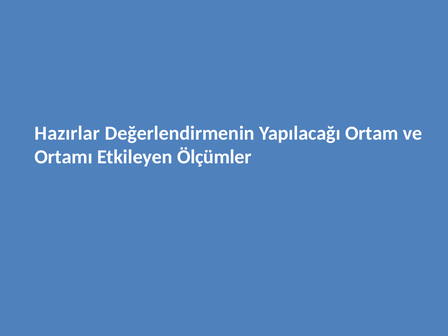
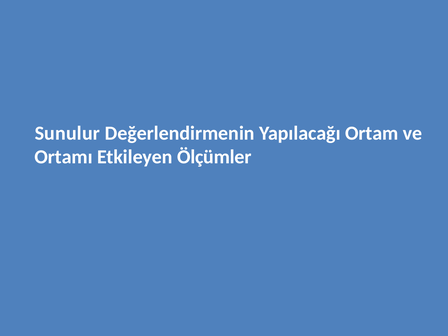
Hazırlar: Hazırlar -> Sunulur
